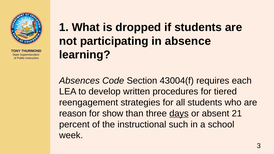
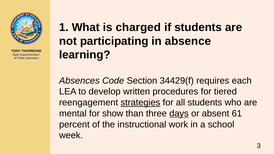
dropped: dropped -> charged
43004(f: 43004(f -> 34429(f
strategies underline: none -> present
reason: reason -> mental
21: 21 -> 61
such: such -> work
